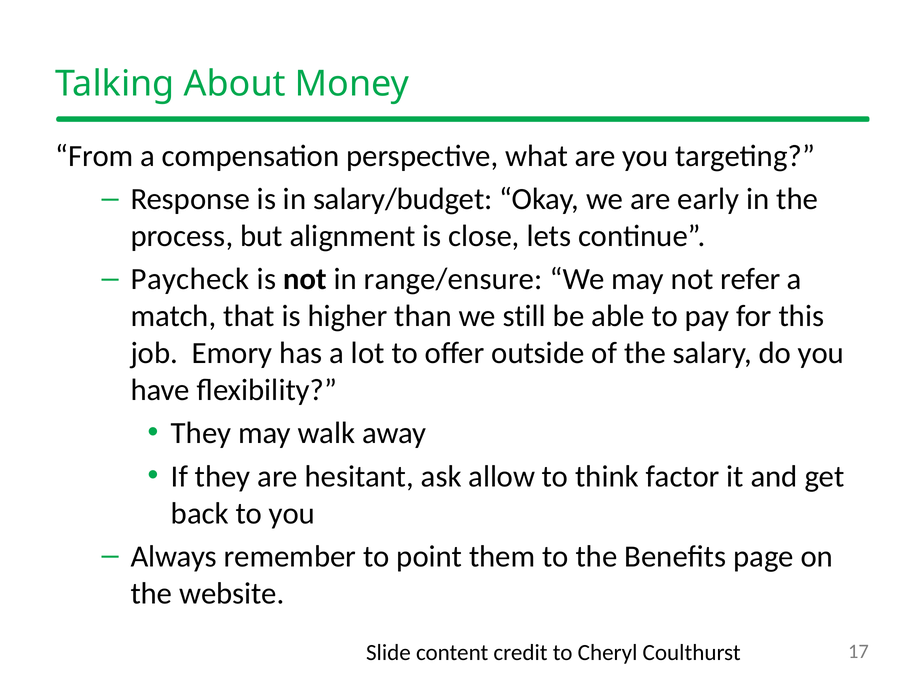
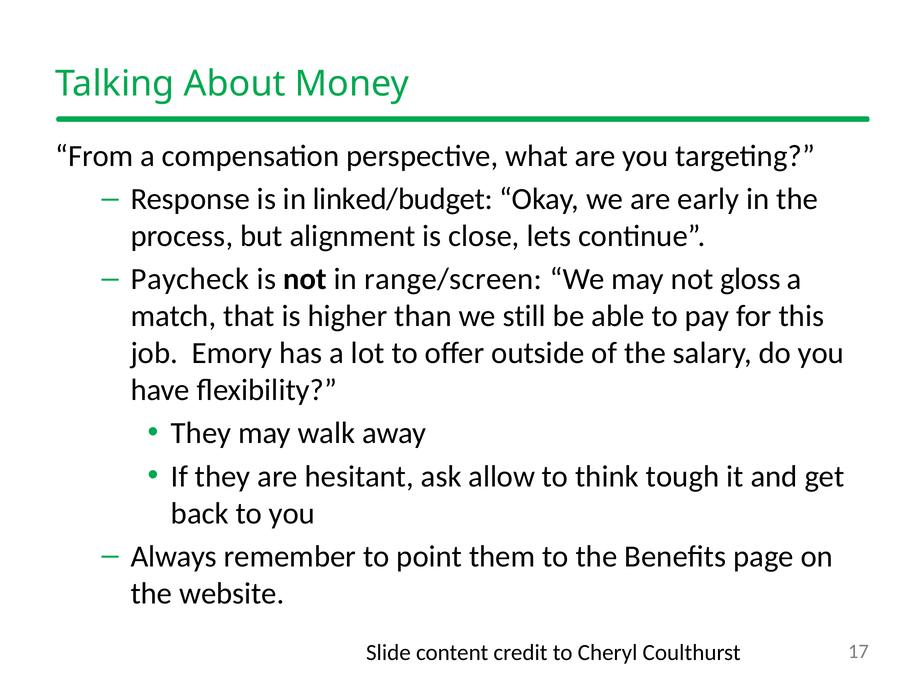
salary/budget: salary/budget -> linked/budget
range/ensure: range/ensure -> range/screen
refer: refer -> gloss
factor: factor -> tough
